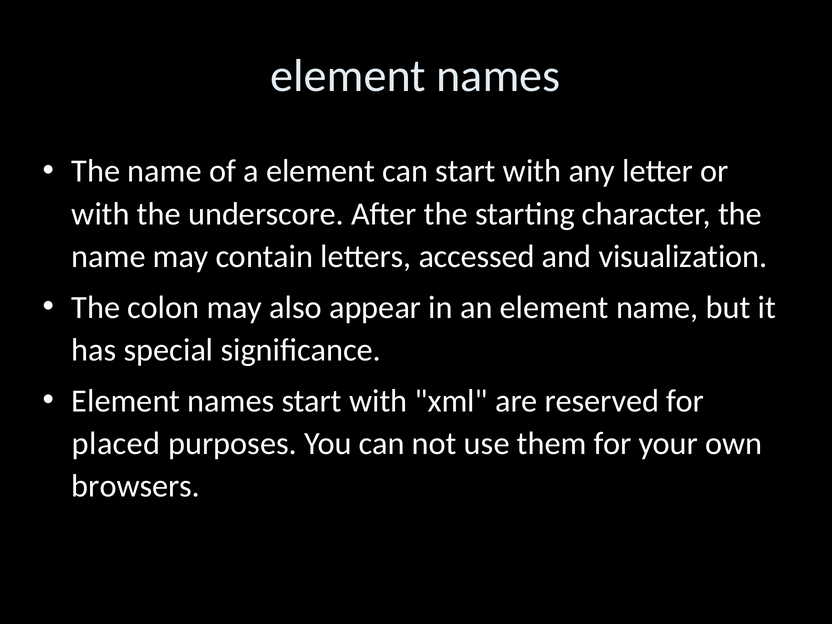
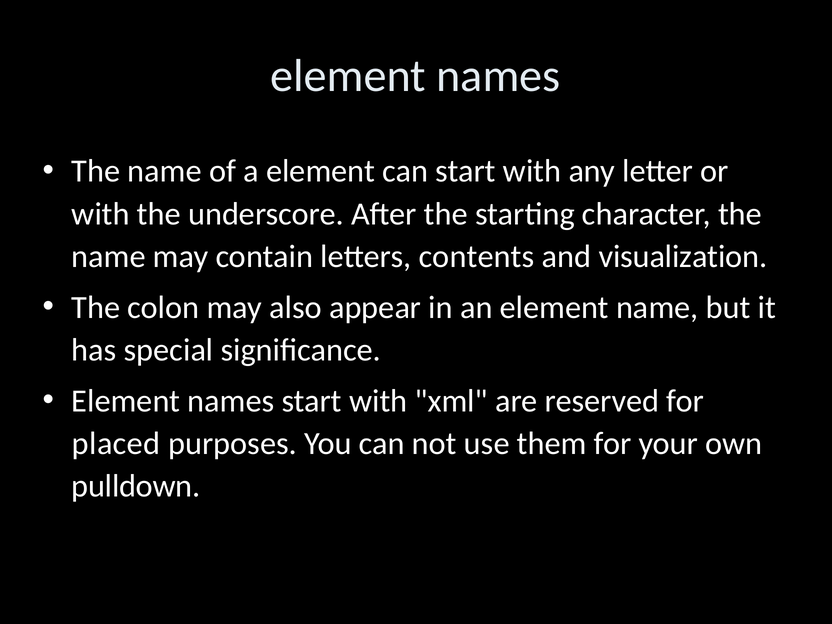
accessed: accessed -> contents
browsers: browsers -> pulldown
